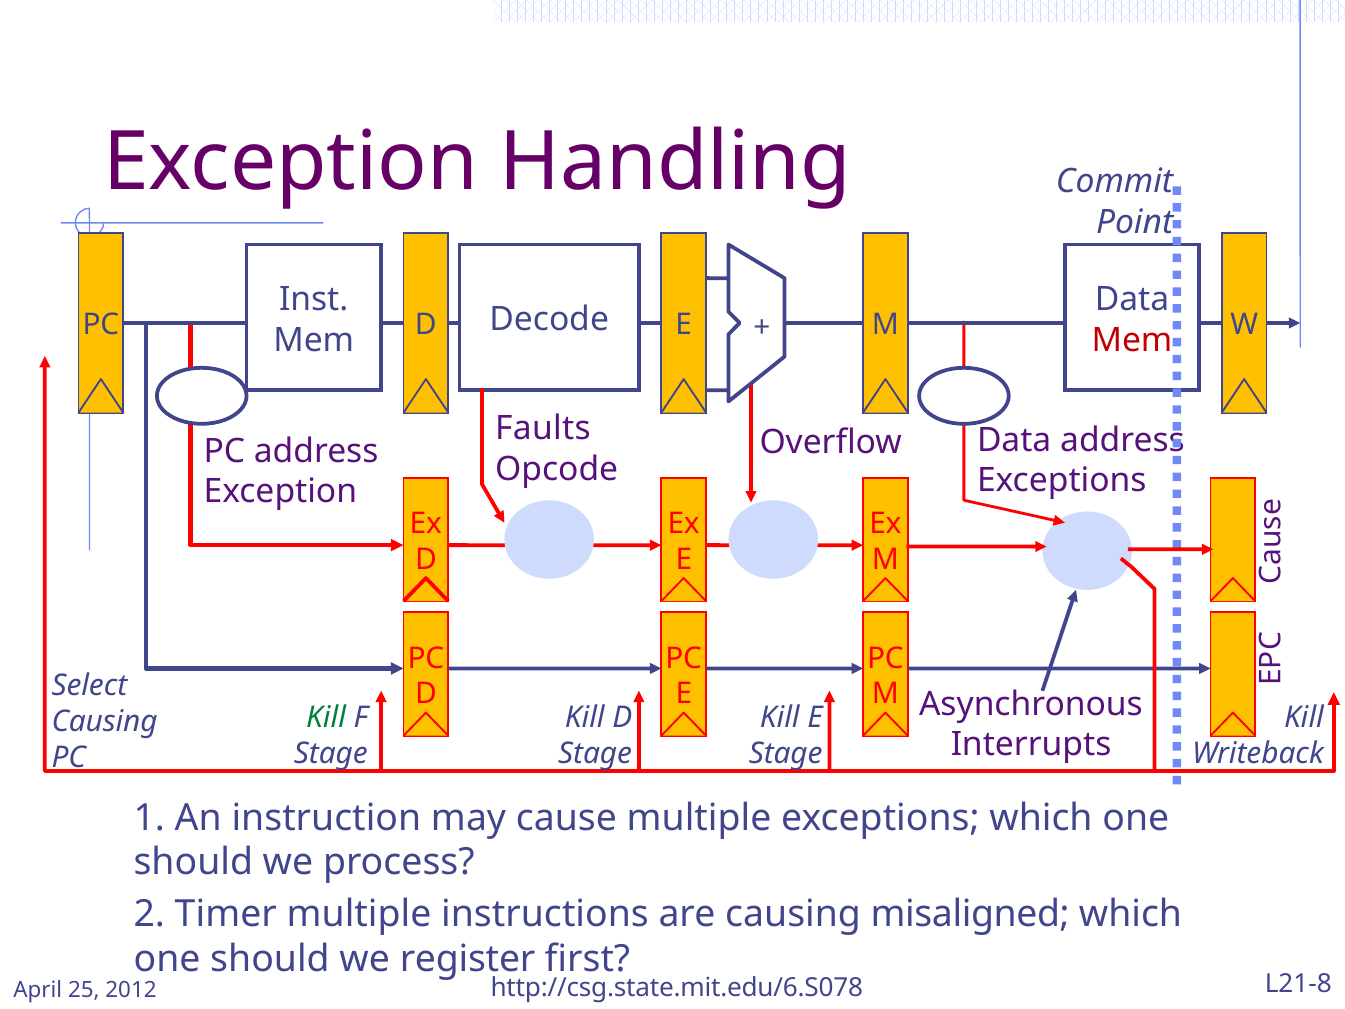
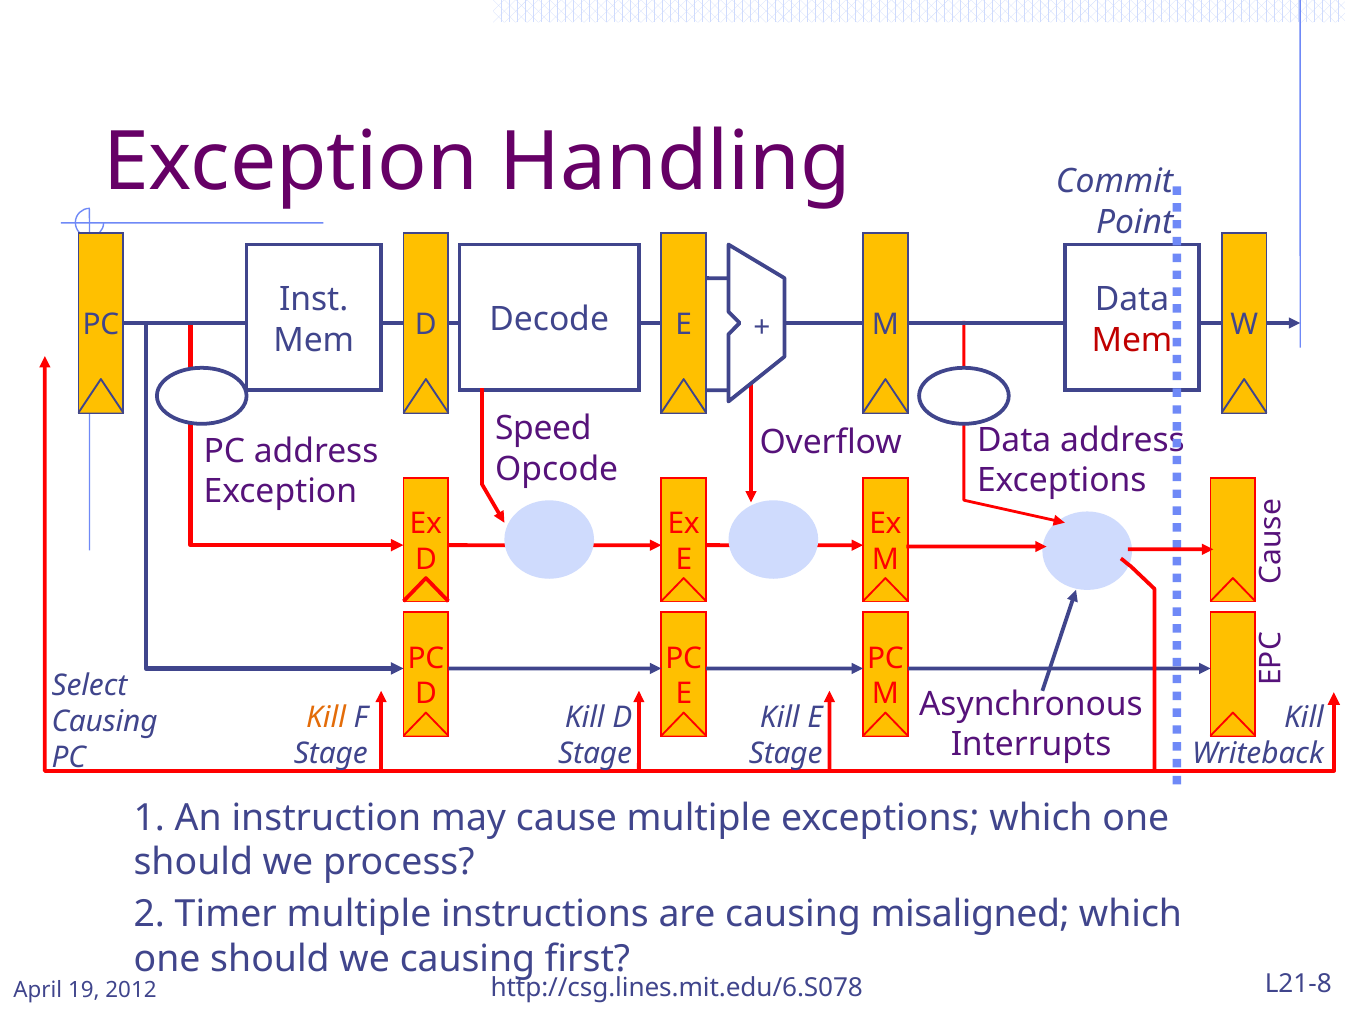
Faults: Faults -> Speed
Kill at (326, 717) colour: green -> orange
we register: register -> causing
http://csg.state.mit.edu/6.S078: http://csg.state.mit.edu/6.S078 -> http://csg.lines.mit.edu/6.S078
25: 25 -> 19
